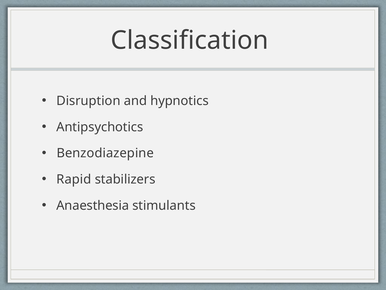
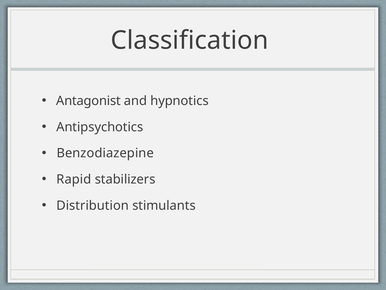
Disruption: Disruption -> Antagonist
Anaesthesia: Anaesthesia -> Distribution
